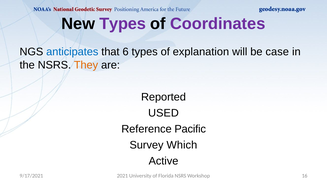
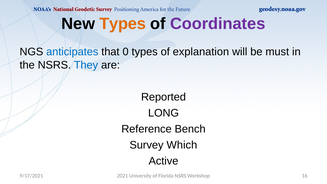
Types at (123, 24) colour: purple -> orange
6: 6 -> 0
case: case -> must
They colour: orange -> blue
USED: USED -> LONG
Pacific: Pacific -> Bench
